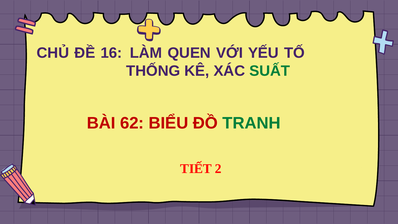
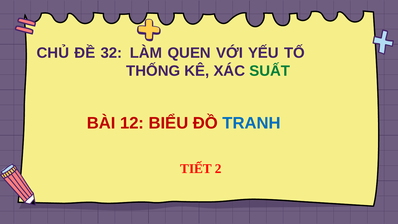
16: 16 -> 32
62: 62 -> 12
TRANH colour: green -> blue
